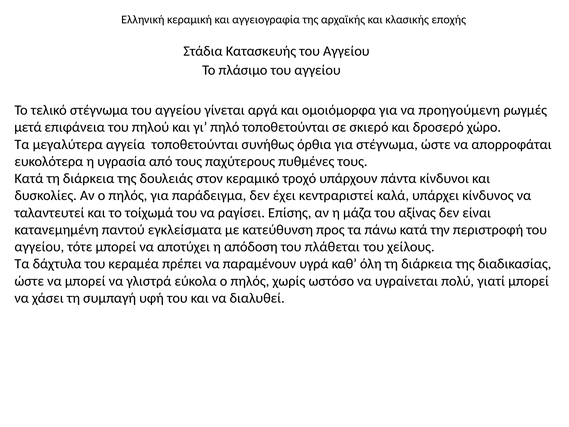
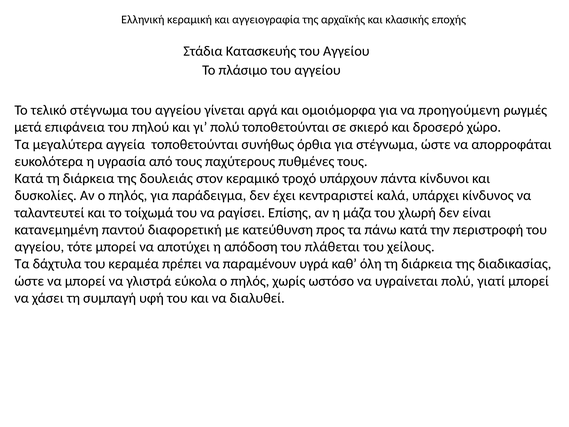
γι πηλό: πηλό -> πολύ
αξίνας: αξίνας -> χλωρή
εγκλείσματα: εγκλείσματα -> διαφορετική
